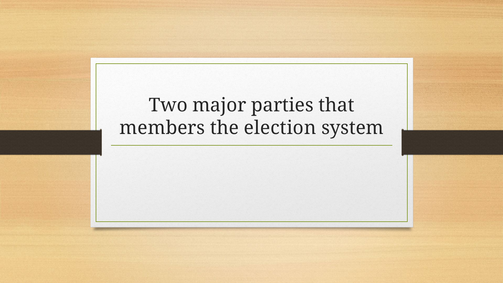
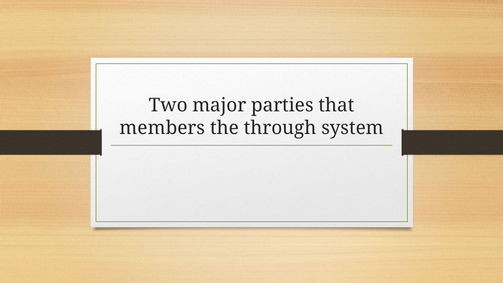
election: election -> through
